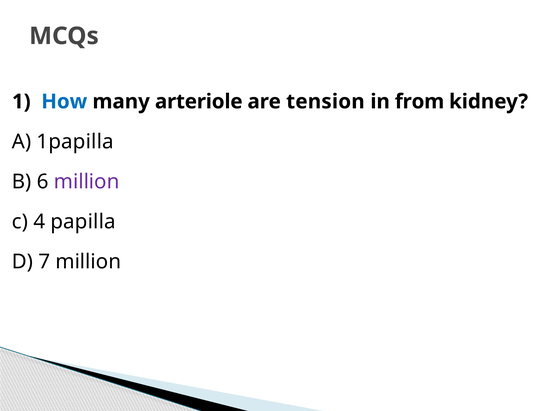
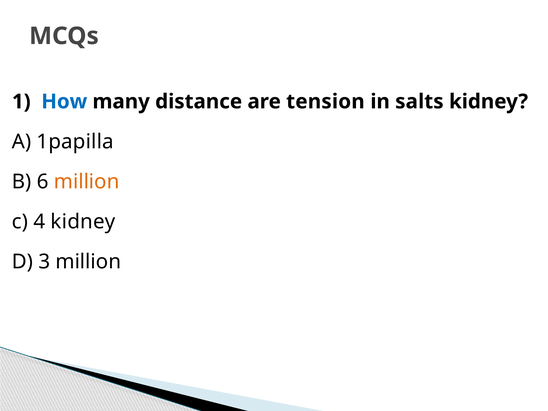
arteriole: arteriole -> distance
from: from -> salts
million at (87, 182) colour: purple -> orange
4 papilla: papilla -> kidney
7: 7 -> 3
